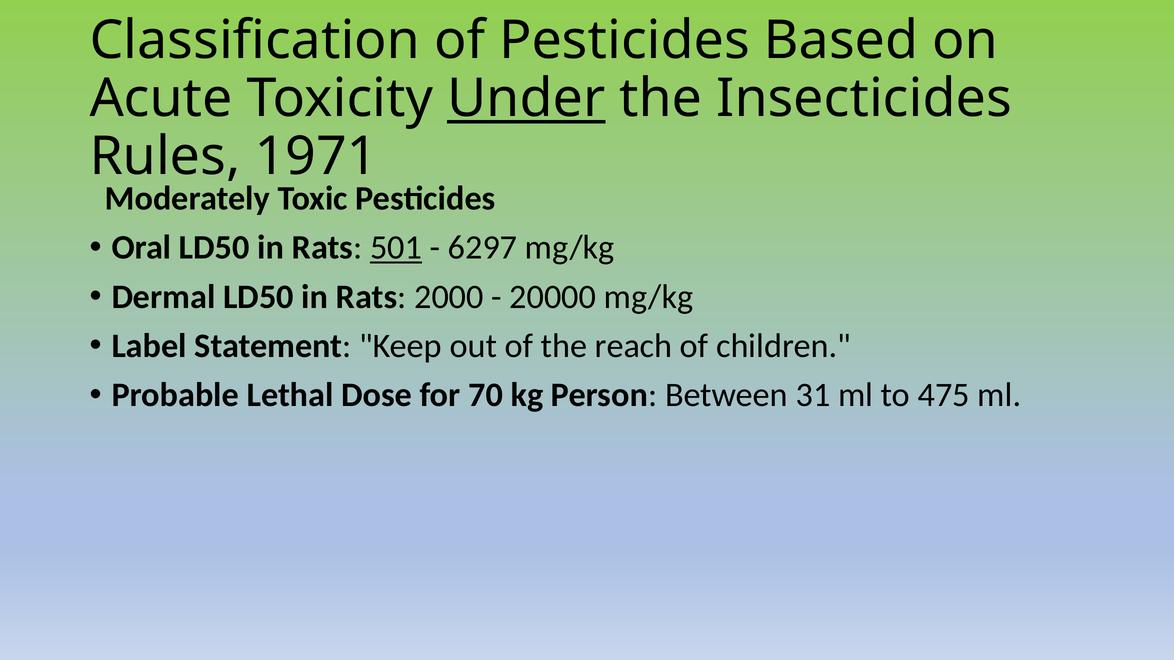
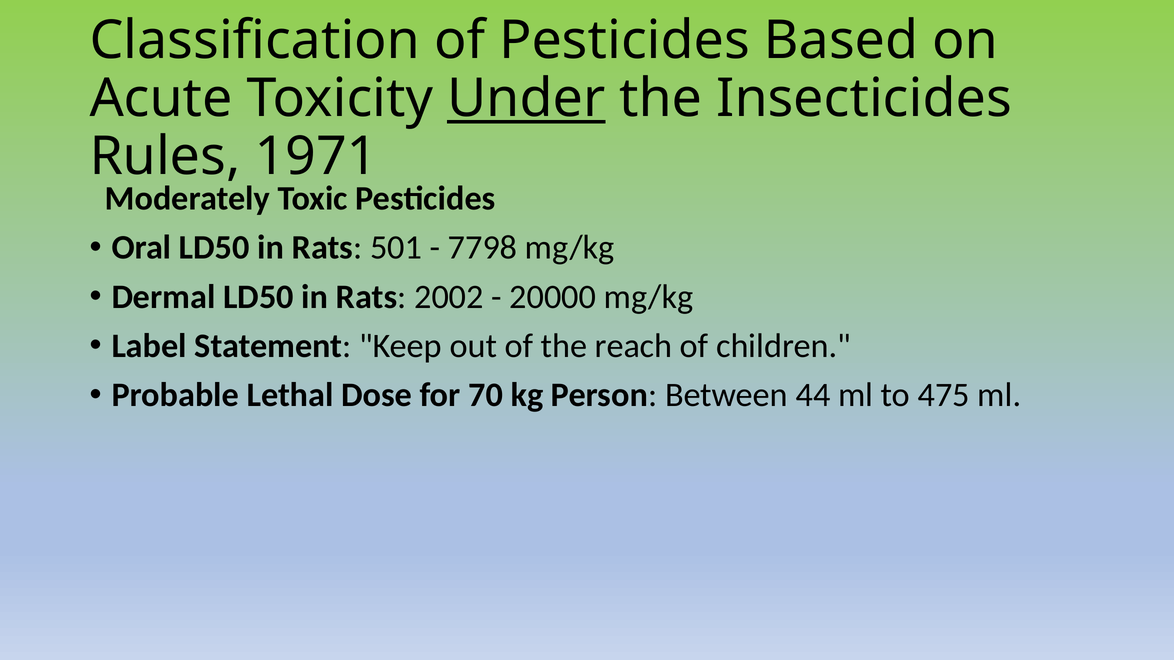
501 underline: present -> none
6297: 6297 -> 7798
2000: 2000 -> 2002
31: 31 -> 44
